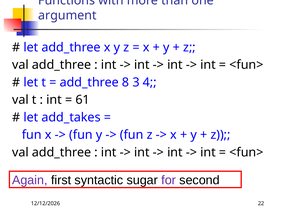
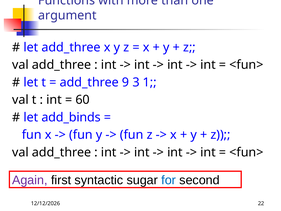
8: 8 -> 9
4: 4 -> 1
61: 61 -> 60
add_takes: add_takes -> add_binds
for colour: purple -> blue
